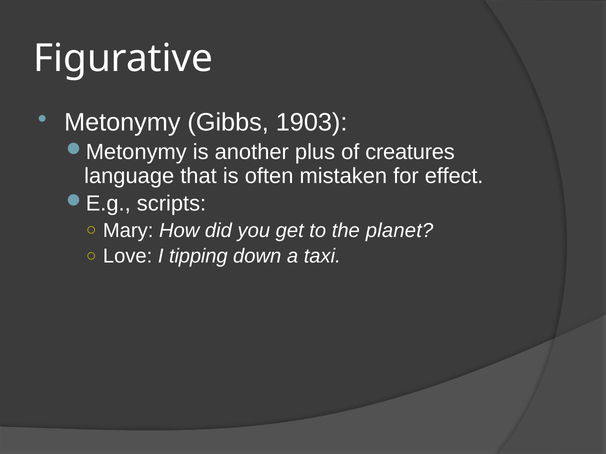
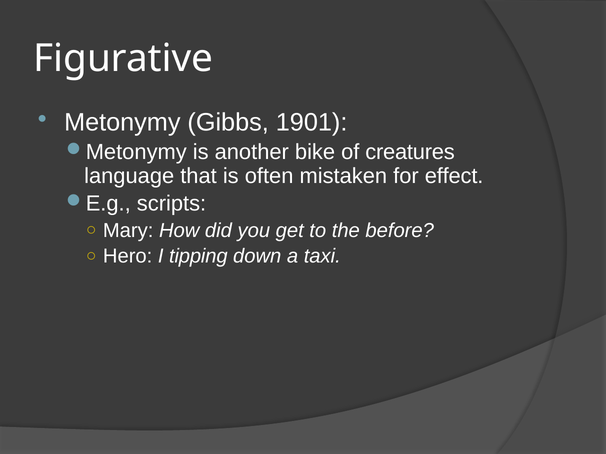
1903: 1903 -> 1901
plus: plus -> bike
planet: planet -> before
Love: Love -> Hero
